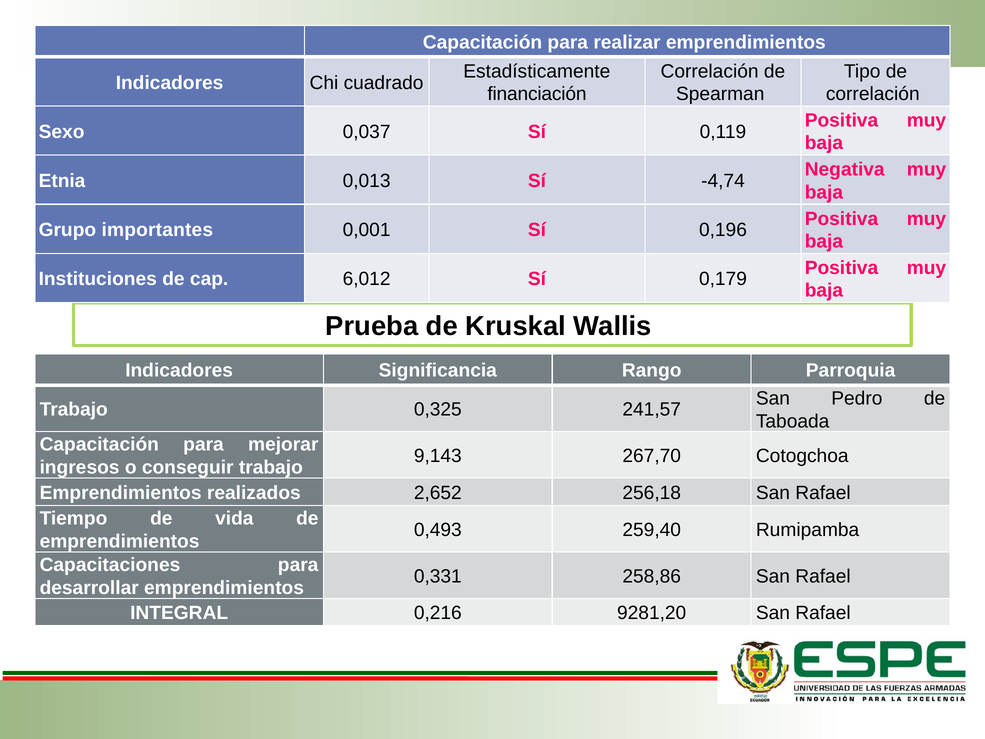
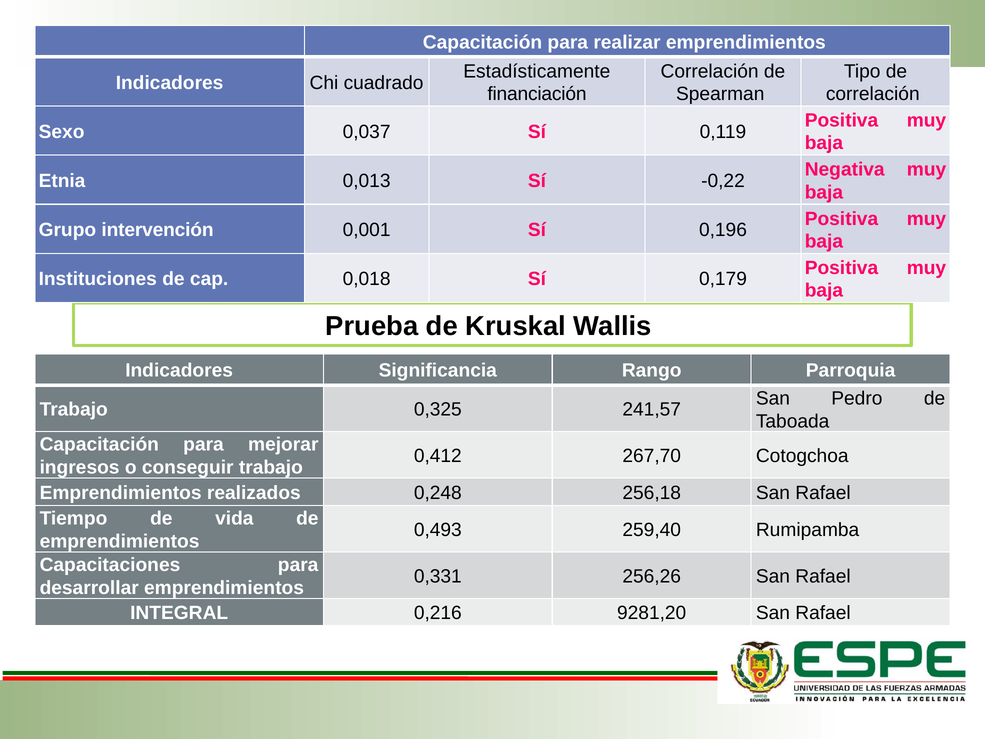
-4,74: -4,74 -> -0,22
importantes: importantes -> intervención
6,012: 6,012 -> 0,018
9,143: 9,143 -> 0,412
2,652: 2,652 -> 0,248
258,86: 258,86 -> 256,26
